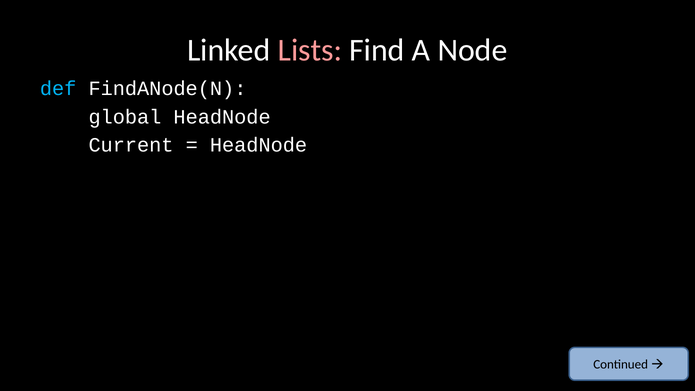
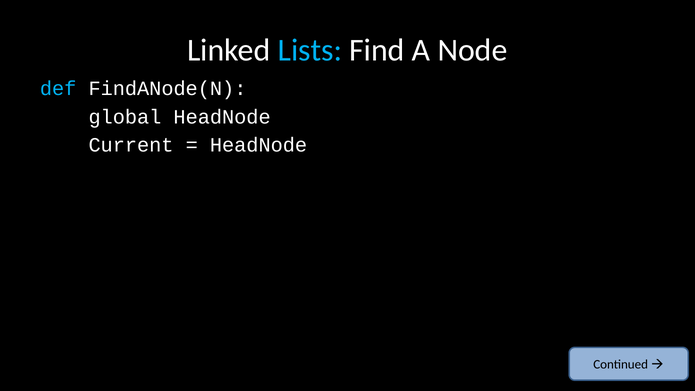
Lists colour: pink -> light blue
